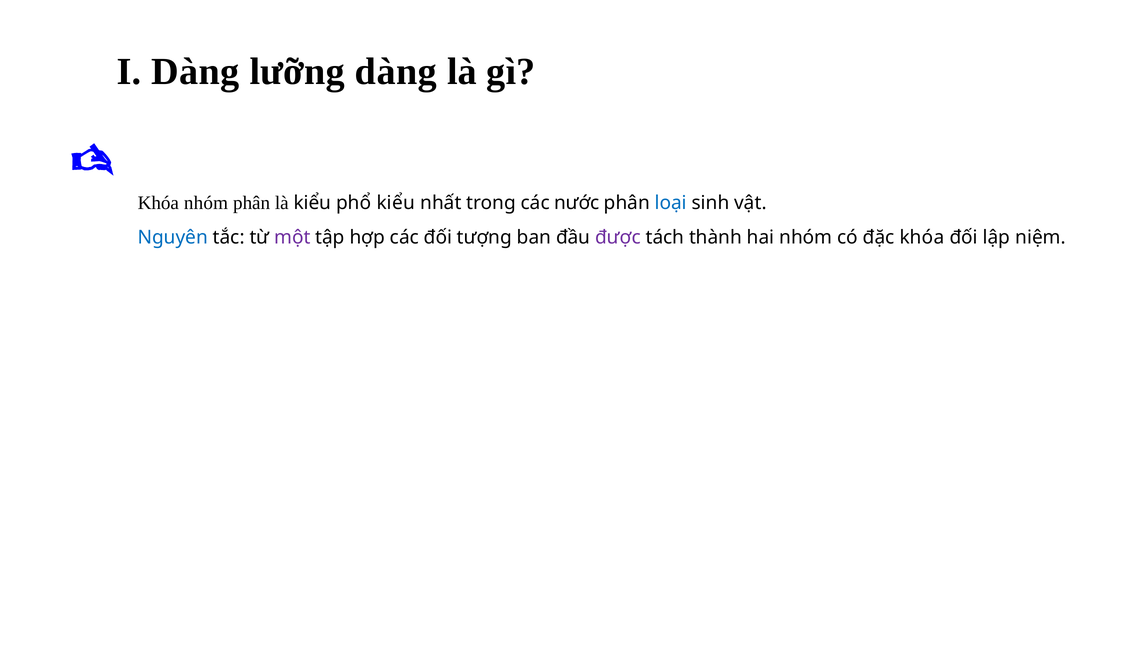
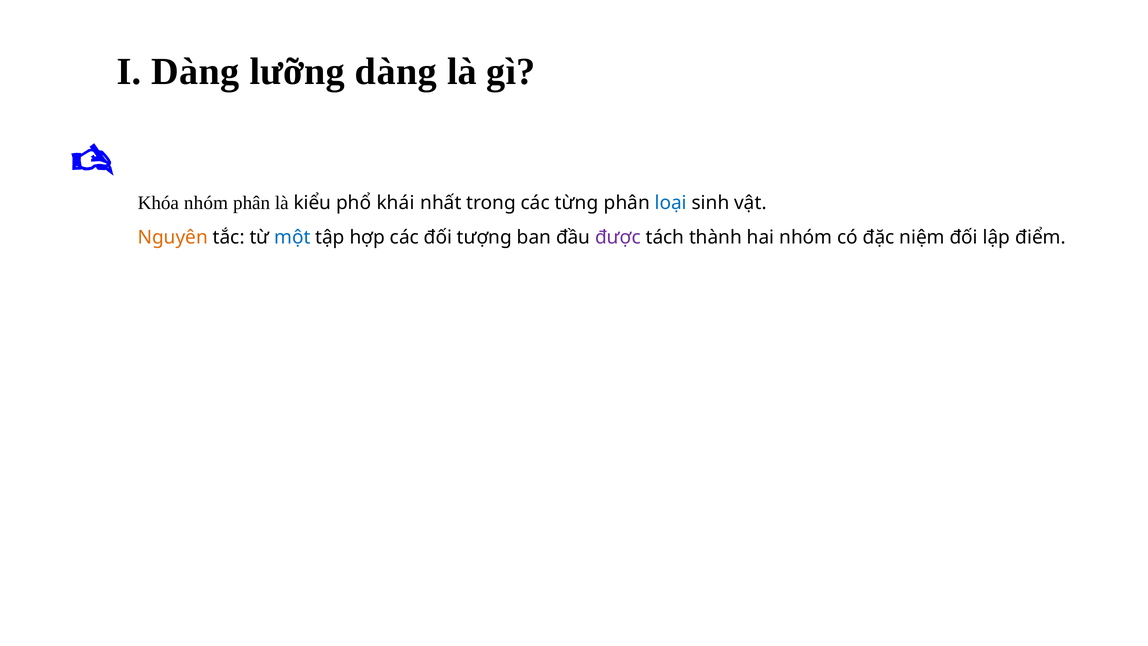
phổ kiểu: kiểu -> khái
nước: nước -> từng
Nguyên colour: blue -> orange
một colour: purple -> blue
đặc khóa: khóa -> niệm
niệm: niệm -> điểm
